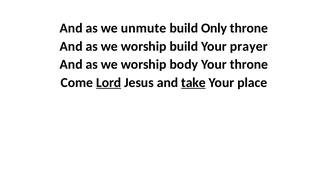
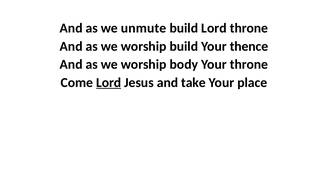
build Only: Only -> Lord
prayer: prayer -> thence
take underline: present -> none
